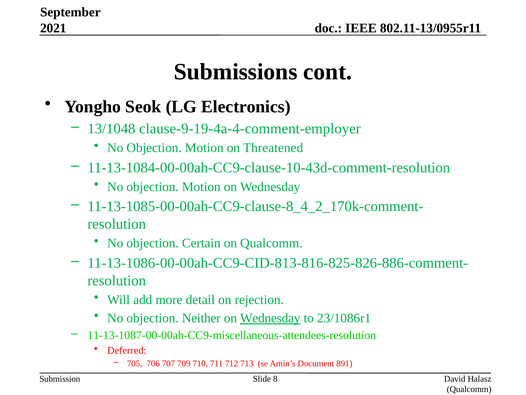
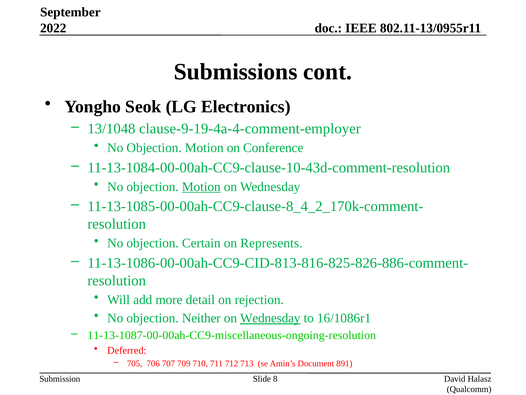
2021: 2021 -> 2022
Threatened: Threatened -> Conference
Motion at (201, 187) underline: none -> present
on Qualcomm: Qualcomm -> Represents
23/1086r1: 23/1086r1 -> 16/1086r1
11-13-1087-00-00ah-CC9-miscellaneous-attendees-resolution: 11-13-1087-00-00ah-CC9-miscellaneous-attendees-resolution -> 11-13-1087-00-00ah-CC9-miscellaneous-ongoing-resolution
